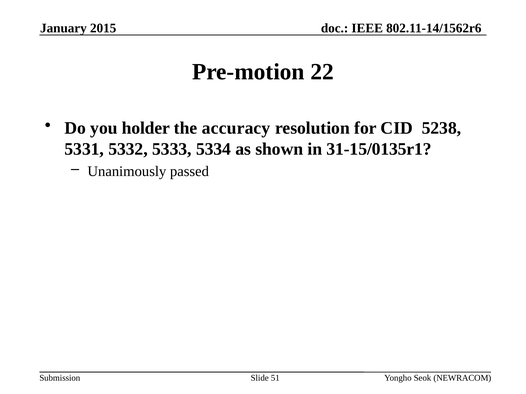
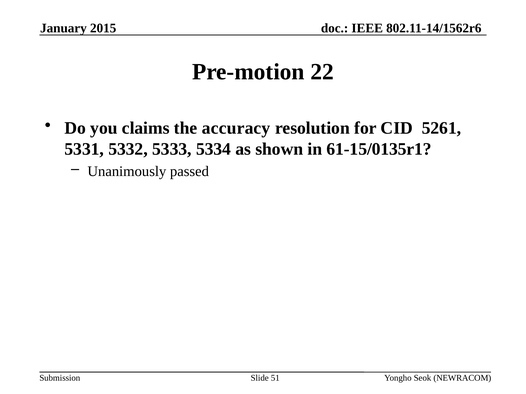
holder: holder -> claims
5238: 5238 -> 5261
31-15/0135r1: 31-15/0135r1 -> 61-15/0135r1
